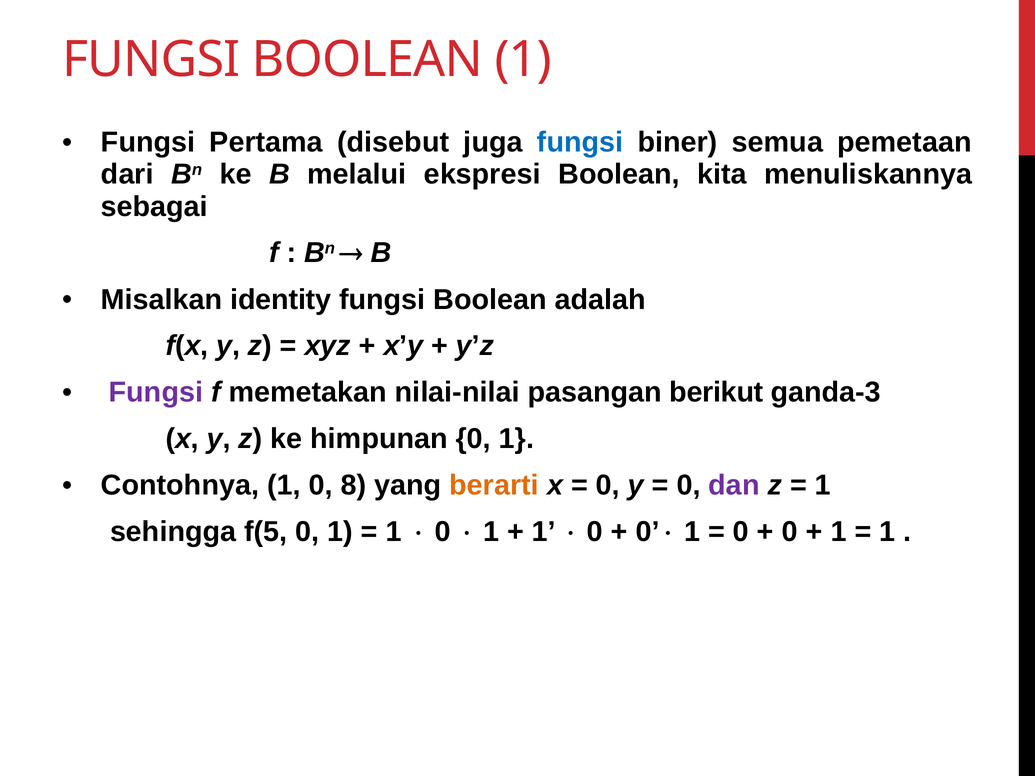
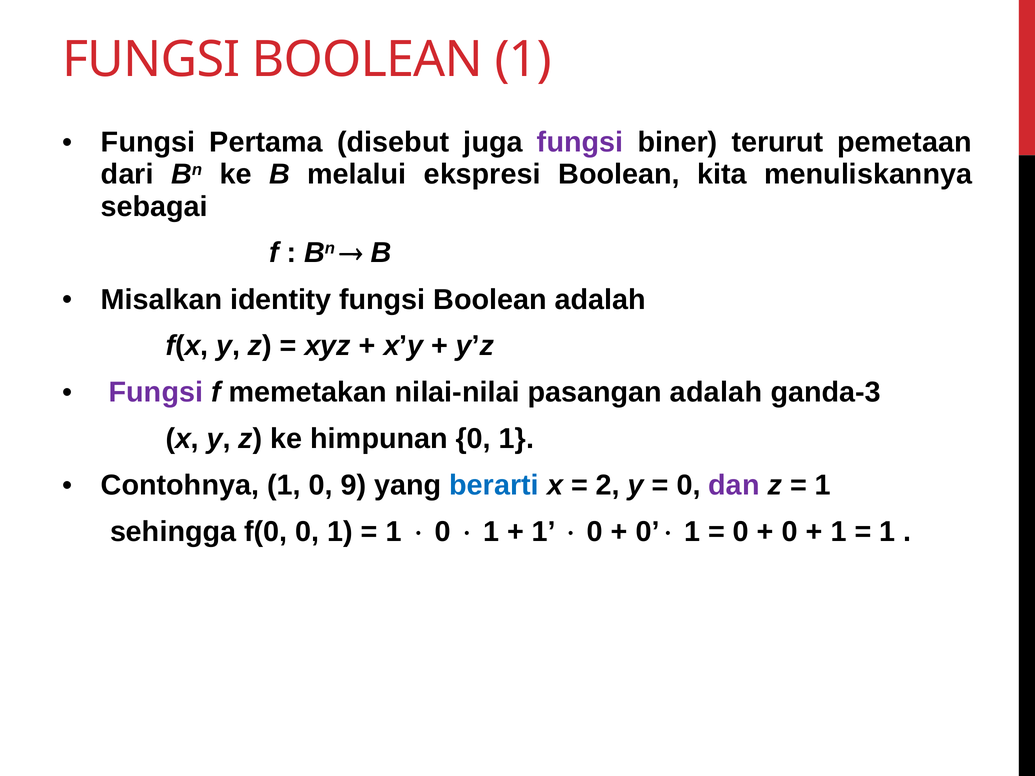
fungsi at (580, 142) colour: blue -> purple
semua: semua -> terurut
pasangan berikut: berikut -> adalah
8: 8 -> 9
berarti colour: orange -> blue
0 at (608, 485): 0 -> 2
f(5: f(5 -> f(0
